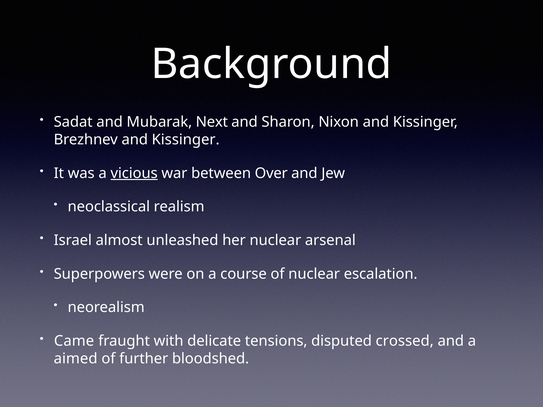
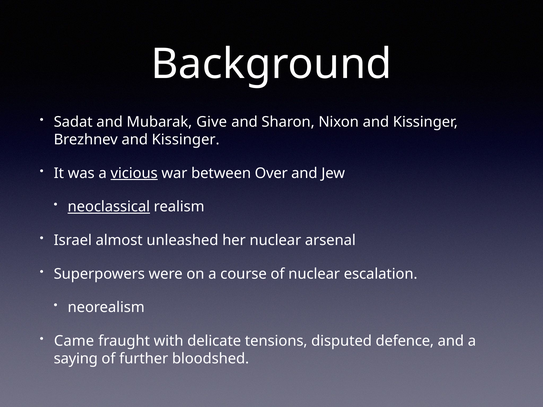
Next: Next -> Give
neoclassical underline: none -> present
crossed: crossed -> defence
aimed: aimed -> saying
